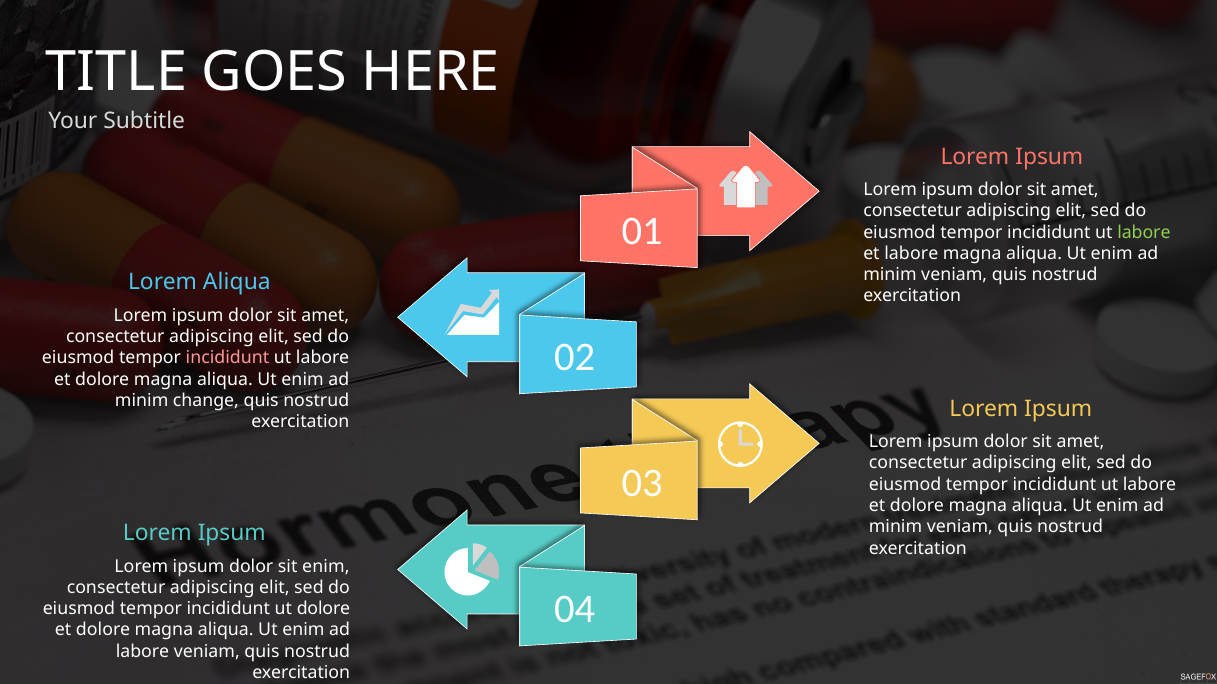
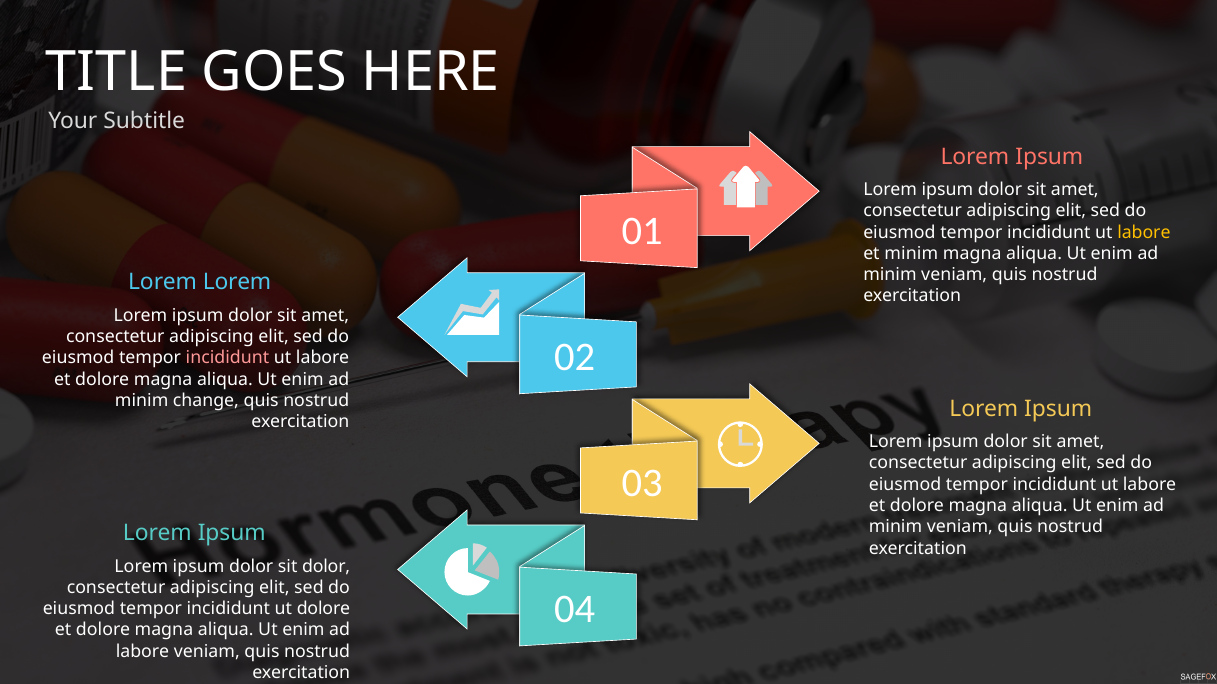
labore at (1144, 232) colour: light green -> yellow
et labore: labore -> minim
Aliqua at (237, 282): Aliqua -> Lorem
sit enim: enim -> dolor
